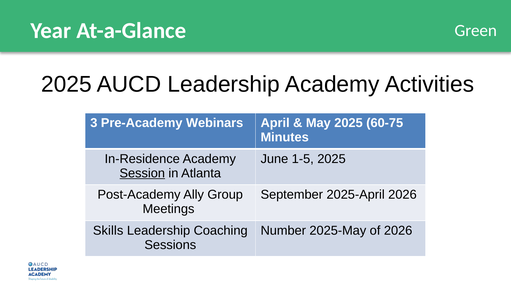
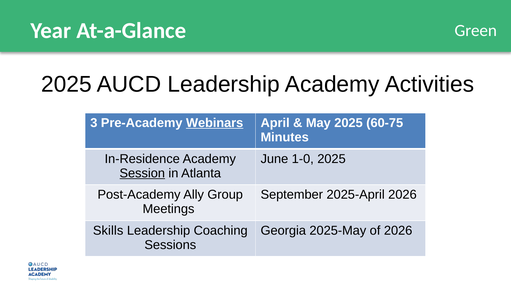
Webinars underline: none -> present
1-5: 1-5 -> 1-0
Number: Number -> Georgia
